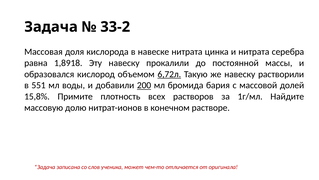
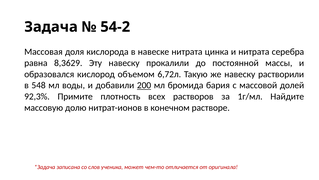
33-2: 33-2 -> 54-2
1,8918: 1,8918 -> 8,3629
6,72л underline: present -> none
551: 551 -> 548
15,8%: 15,8% -> 92,3%
